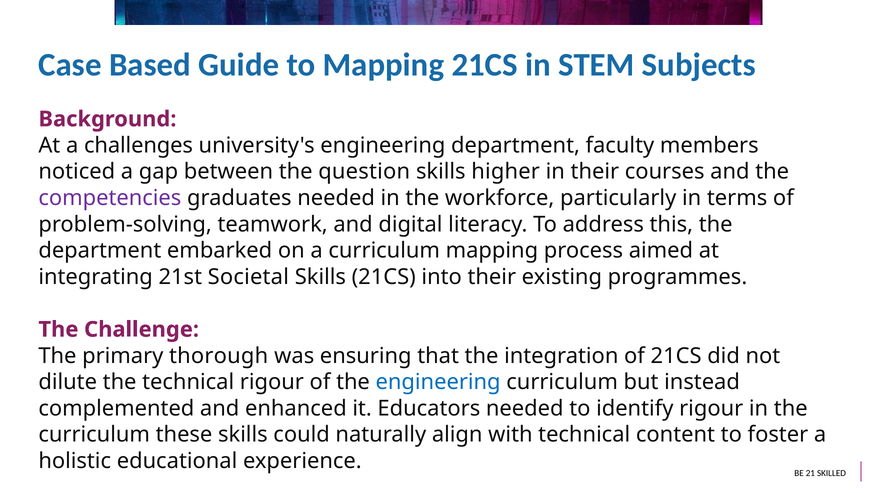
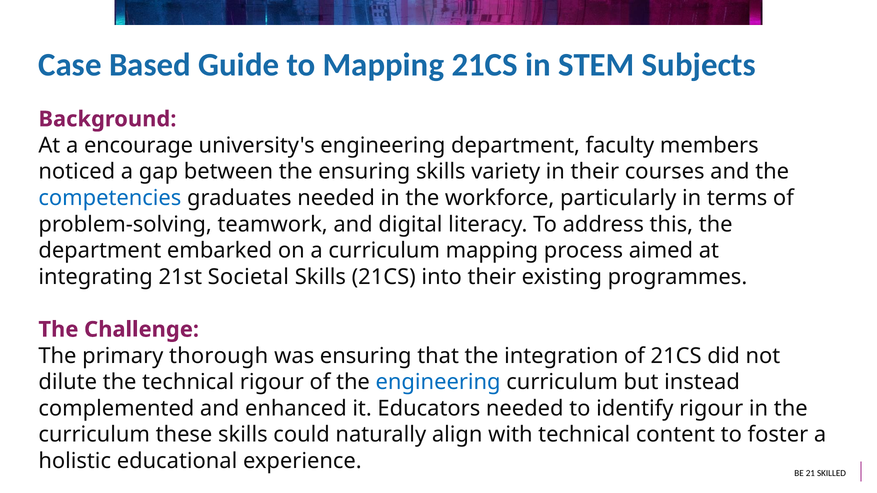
challenges: challenges -> encourage
the question: question -> ensuring
higher: higher -> variety
competencies colour: purple -> blue
